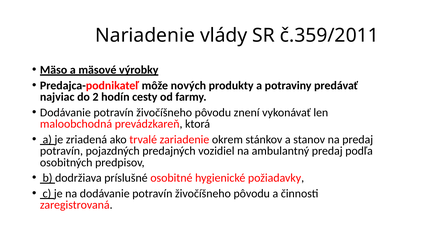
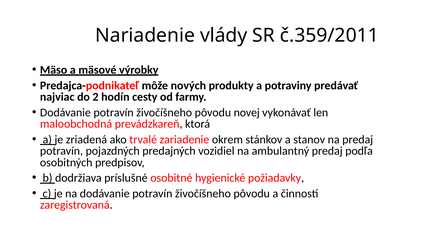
znení: znení -> novej
